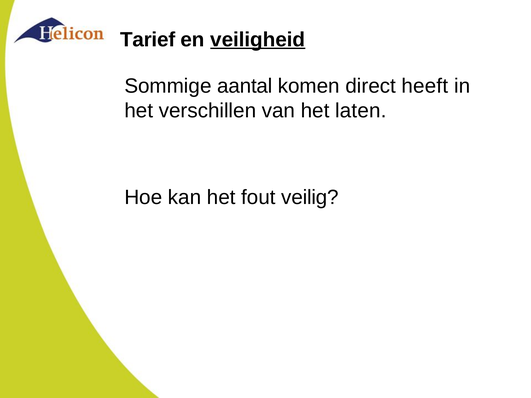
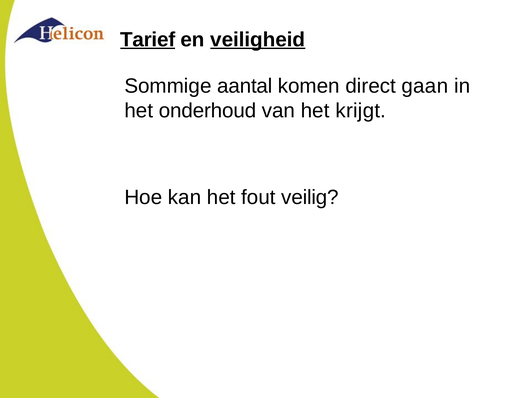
Tarief underline: none -> present
heeft: heeft -> gaan
verschillen: verschillen -> onderhoud
laten: laten -> krijgt
